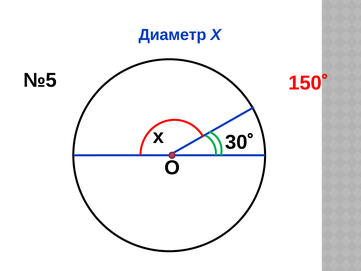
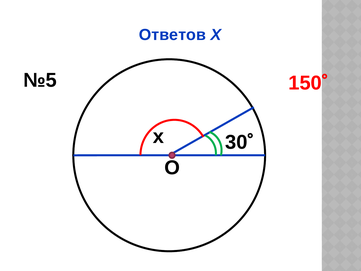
Диаметр: Диаметр -> Ответов
